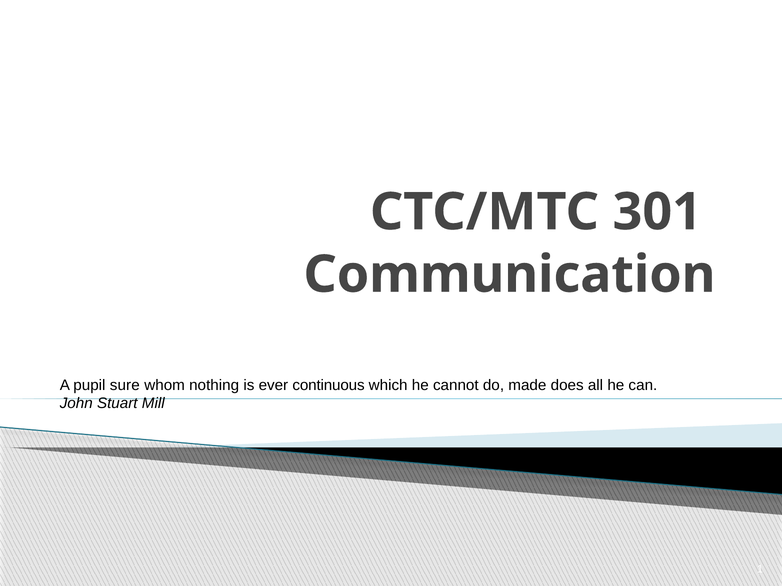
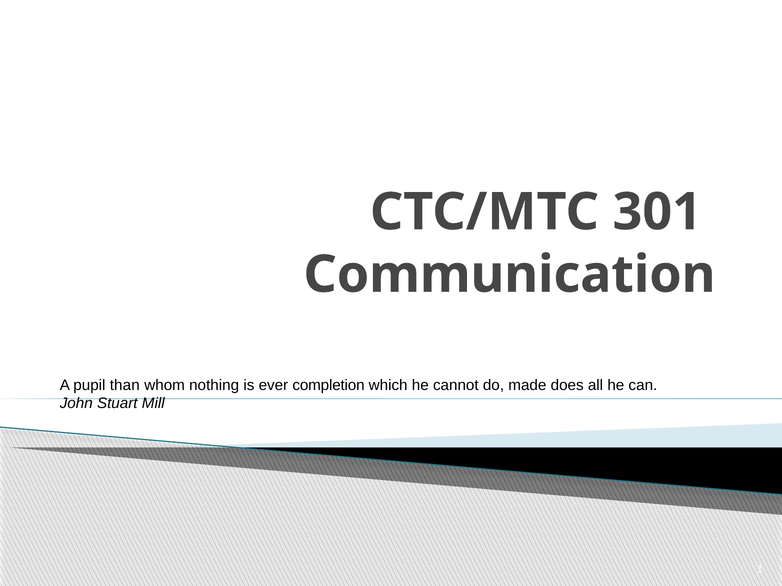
sure: sure -> than
continuous: continuous -> completion
